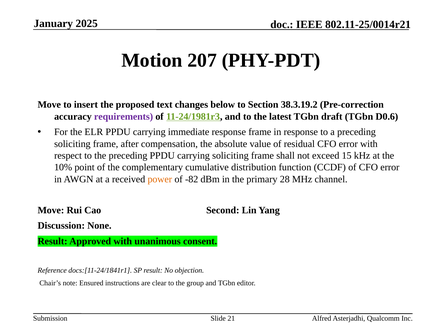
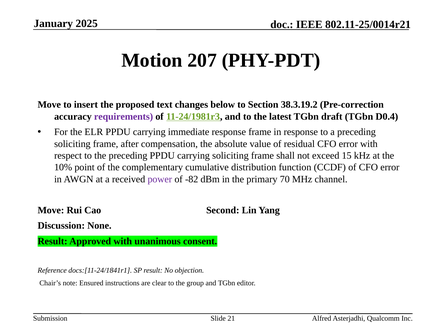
D0.6: D0.6 -> D0.4
power colour: orange -> purple
28: 28 -> 70
